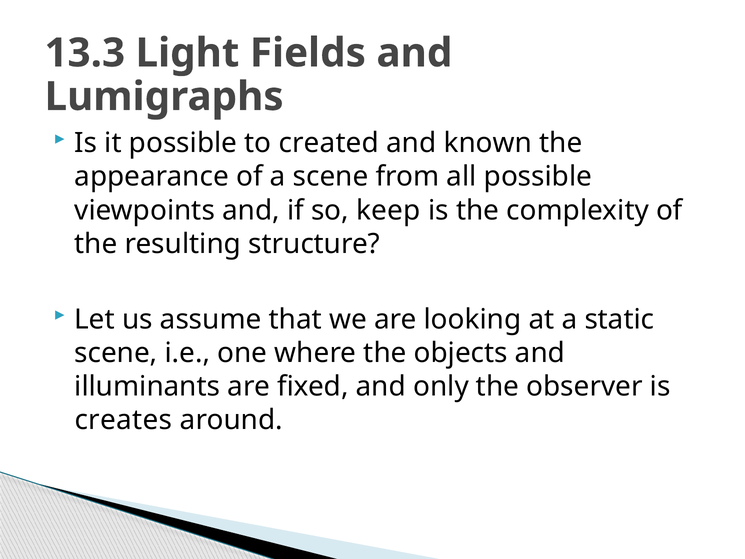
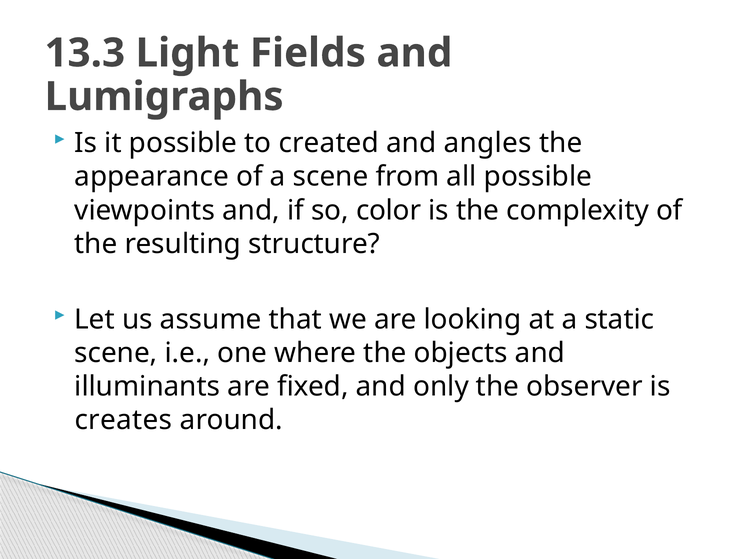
known: known -> angles
keep: keep -> color
